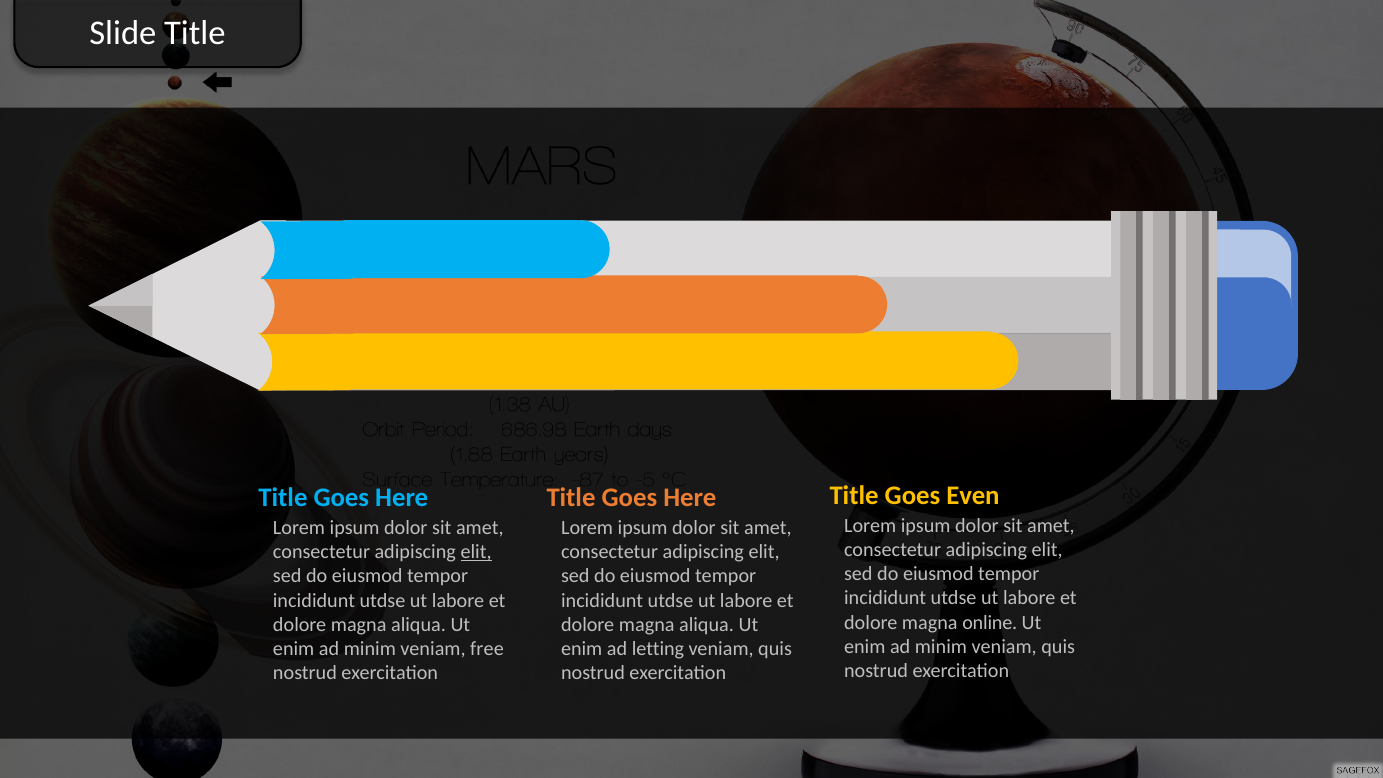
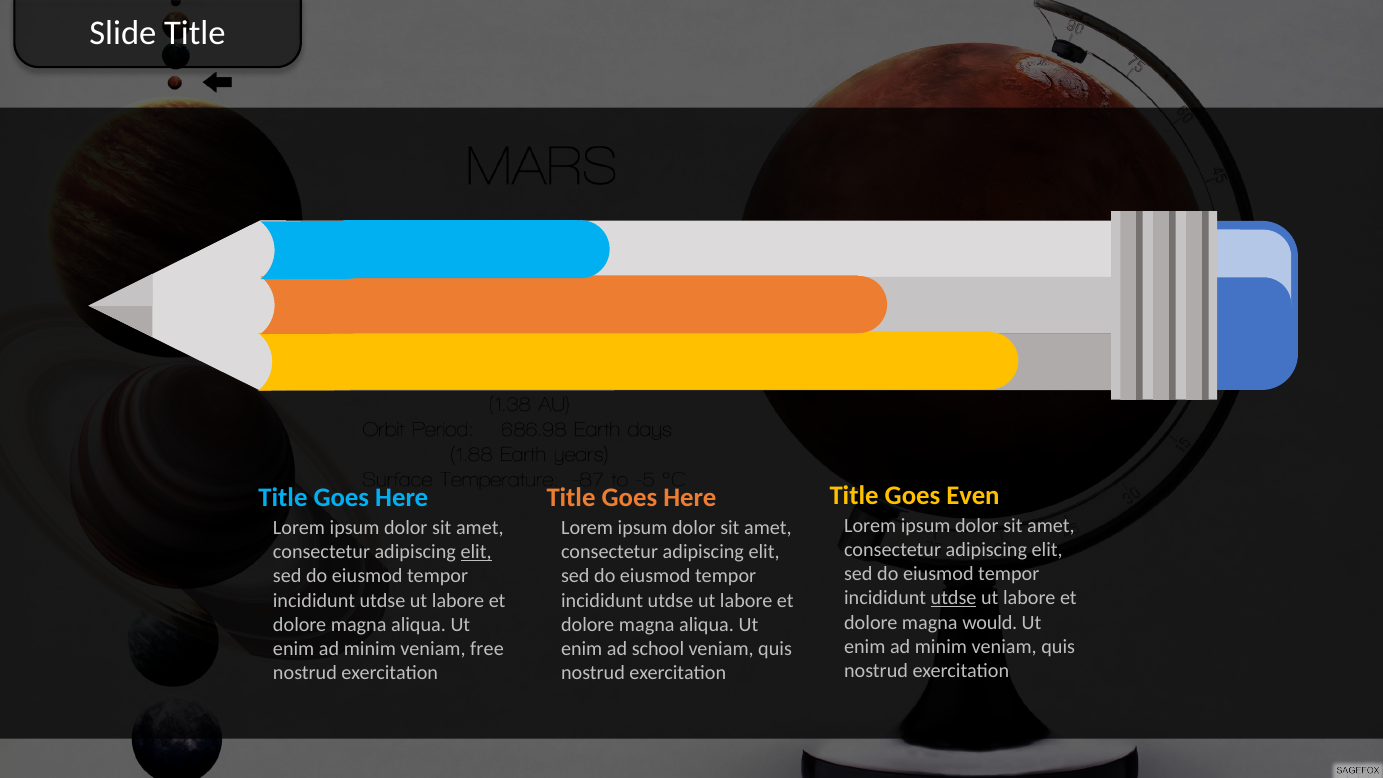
utdse at (954, 598) underline: none -> present
online: online -> would
letting: letting -> school
